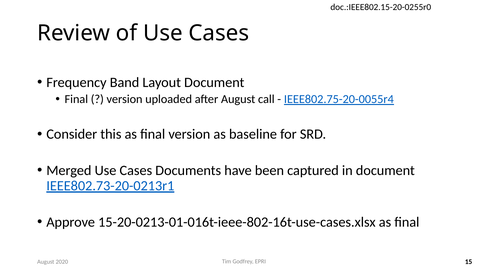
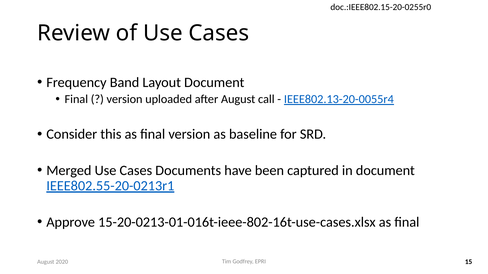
IEEE802.75-20-0055r4: IEEE802.75-20-0055r4 -> IEEE802.13-20-0055r4
IEEE802.73-20-0213r1: IEEE802.73-20-0213r1 -> IEEE802.55-20-0213r1
